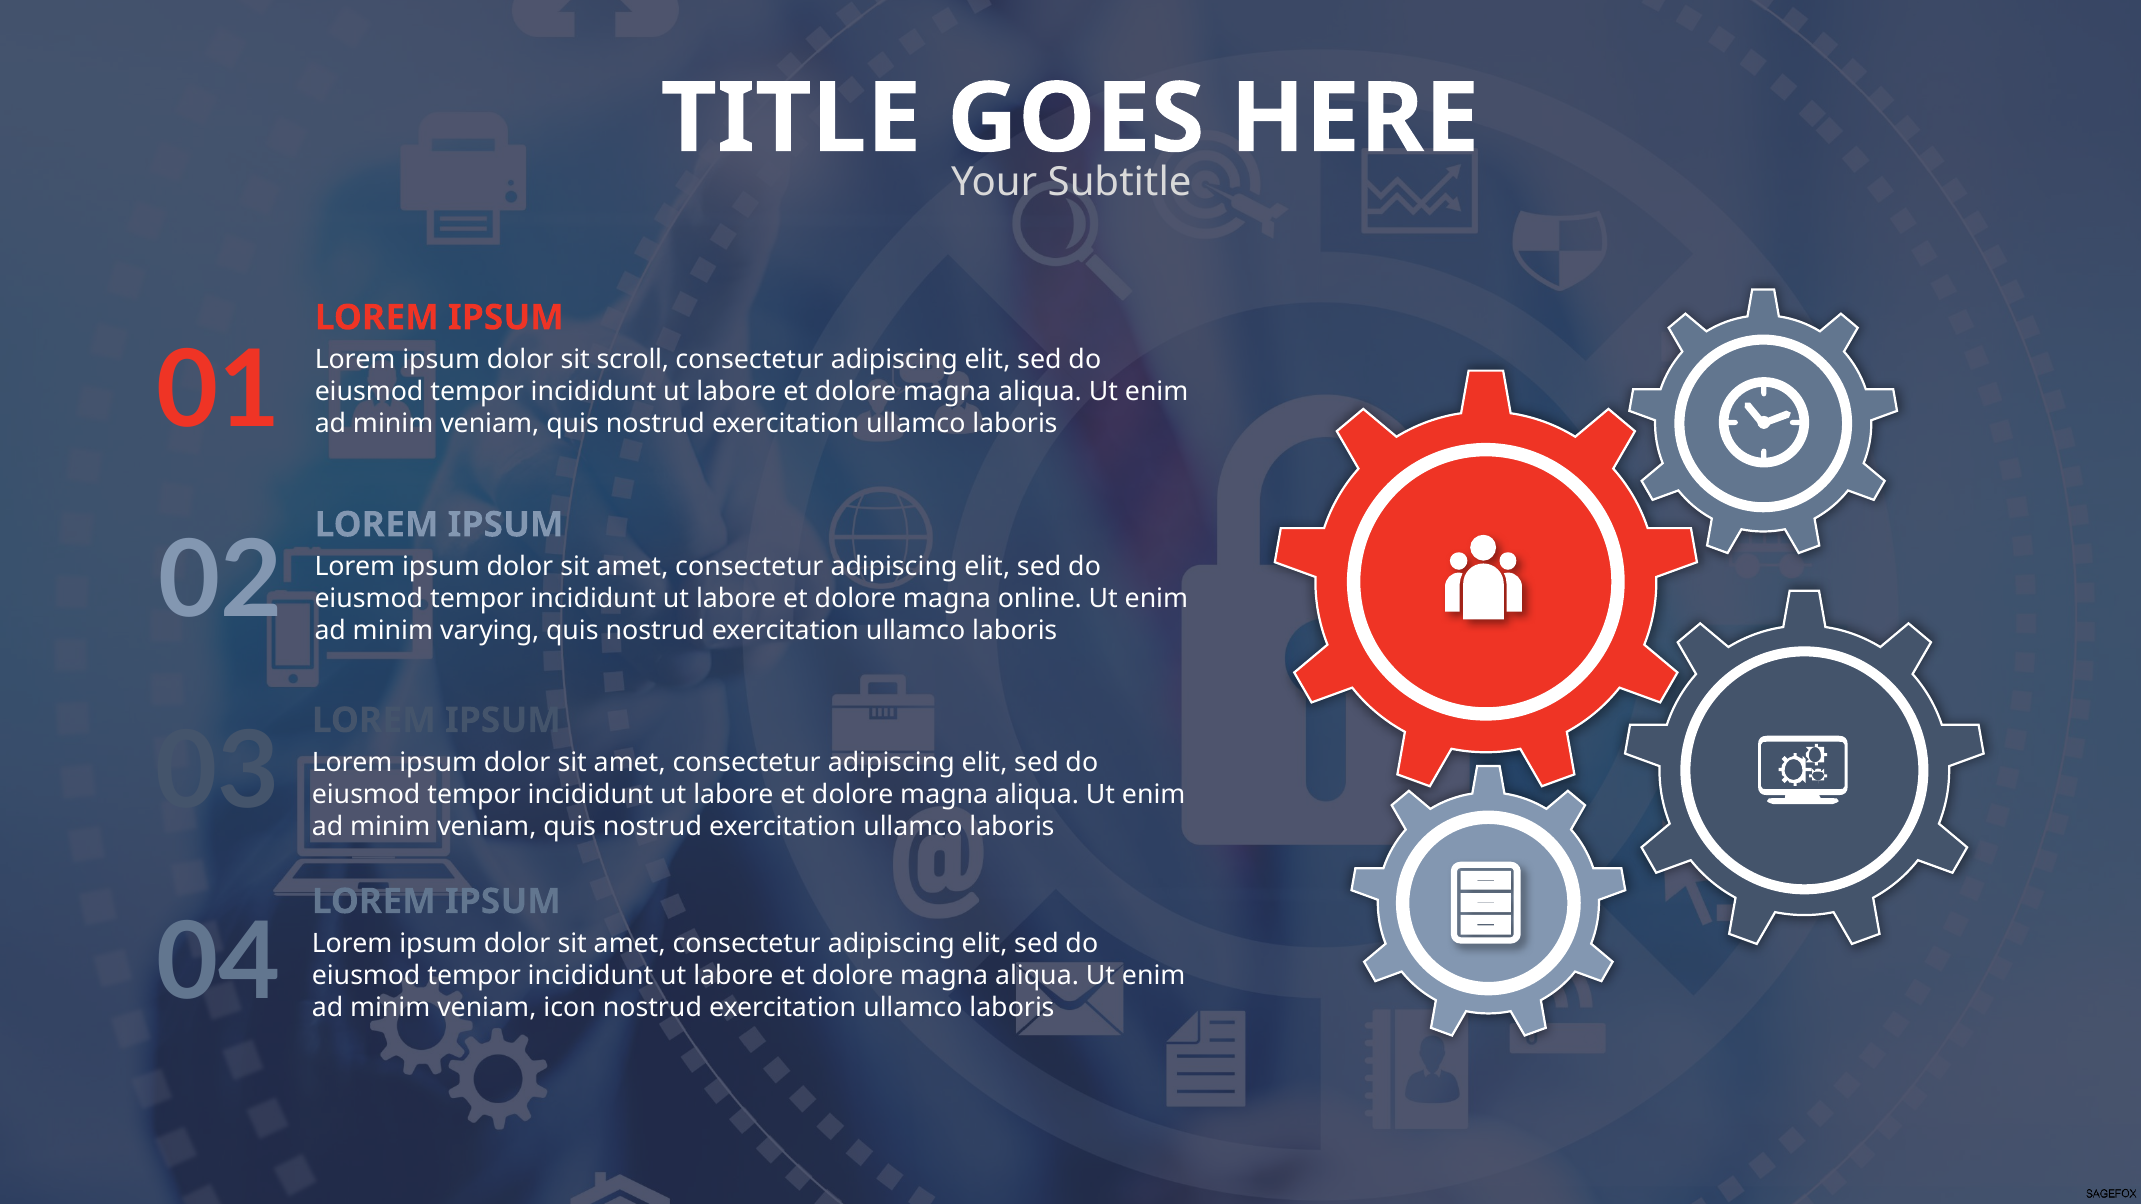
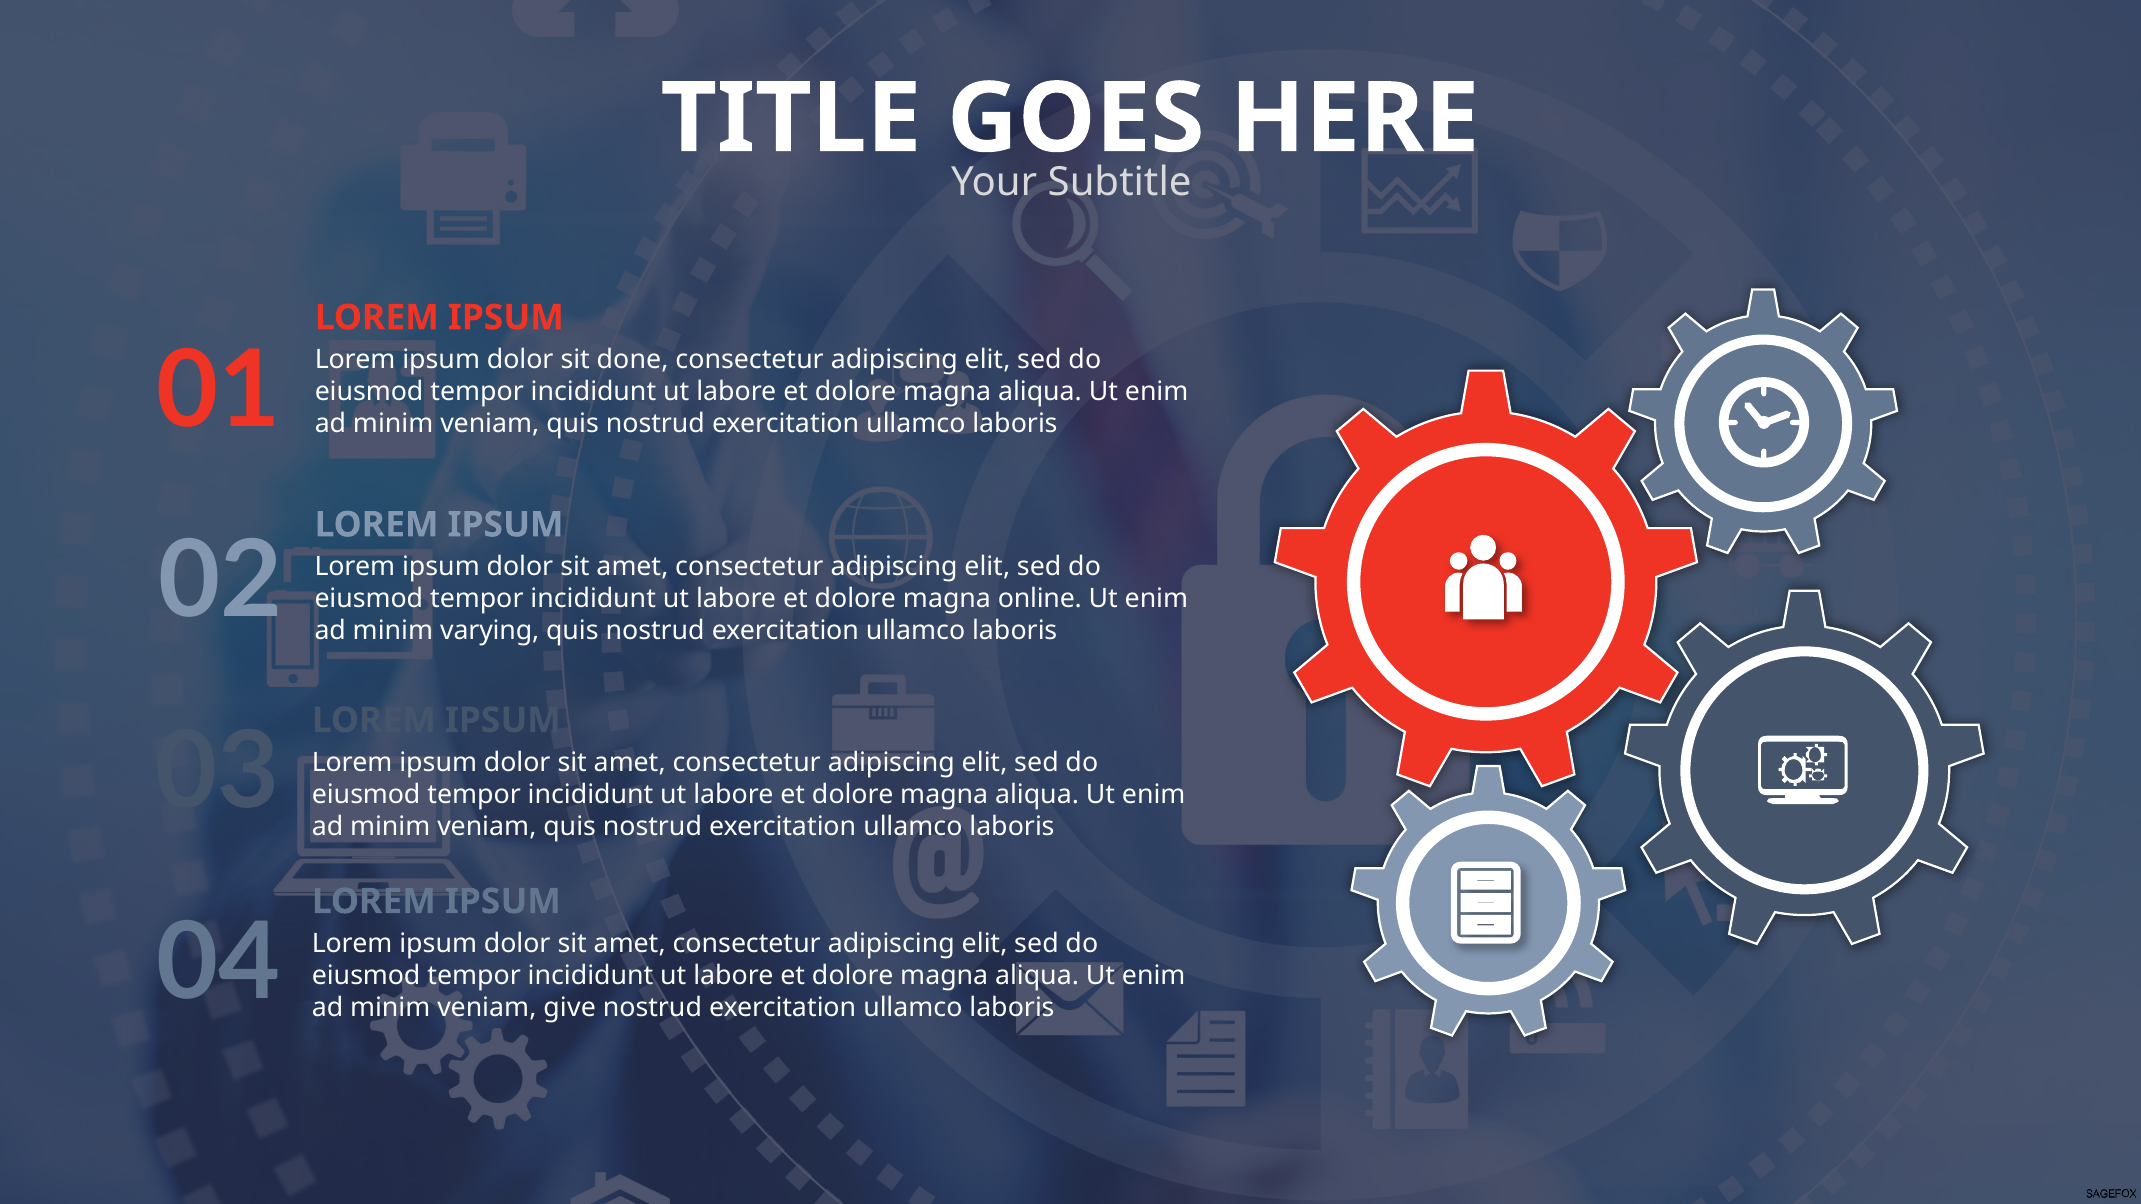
scroll: scroll -> done
icon: icon -> give
